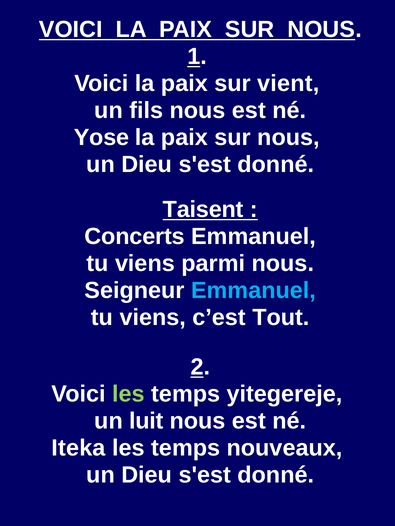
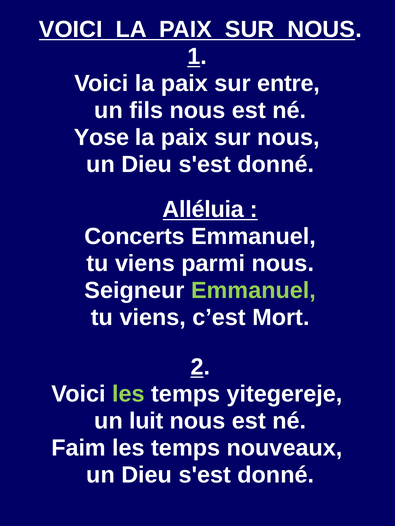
vient: vient -> entre
Taisent: Taisent -> Alléluia
Emmanuel at (253, 291) colour: light blue -> light green
Tout: Tout -> Mort
Iteka: Iteka -> Faim
